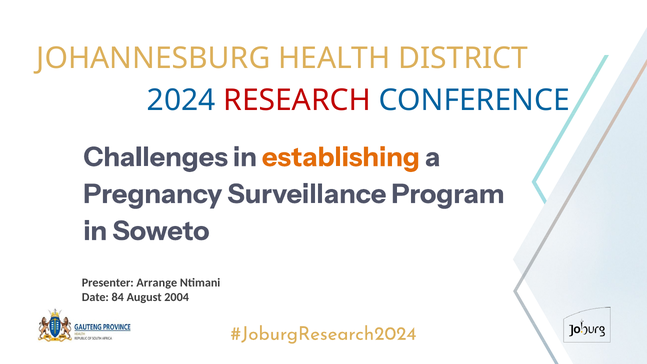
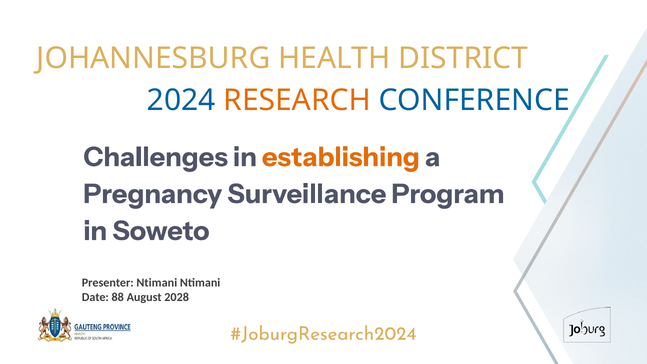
RESEARCH colour: red -> orange
Presenter Arrange: Arrange -> Ntimani
84: 84 -> 88
2004: 2004 -> 2028
